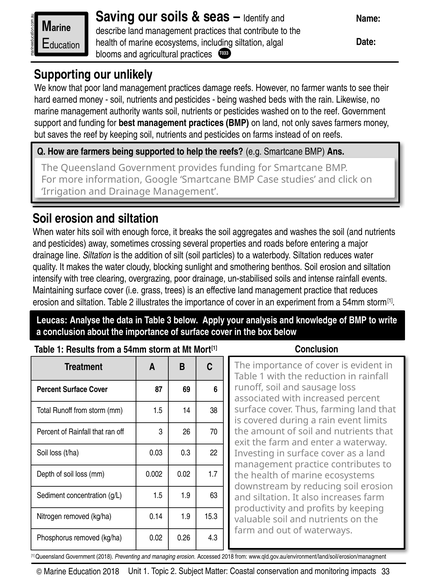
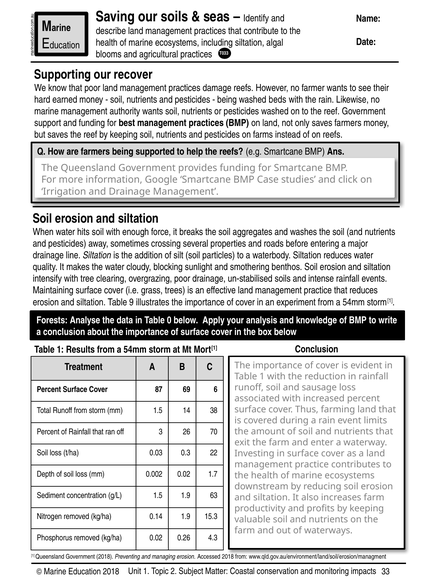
unlikely: unlikely -> recover
Table 2: 2 -> 9
Leucas: Leucas -> Forests
Table 3: 3 -> 0
